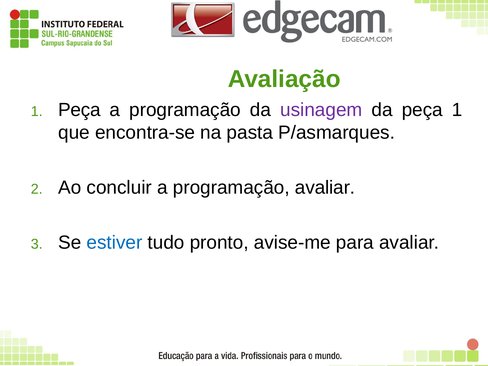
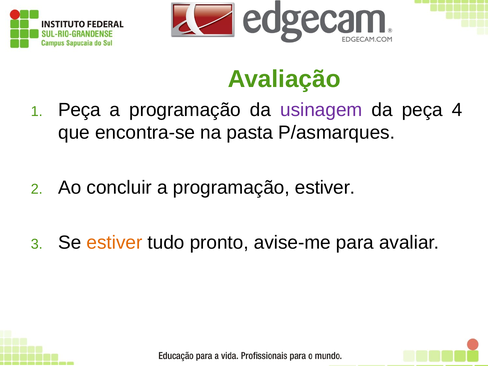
peça 1: 1 -> 4
programação avaliar: avaliar -> estiver
estiver at (115, 243) colour: blue -> orange
